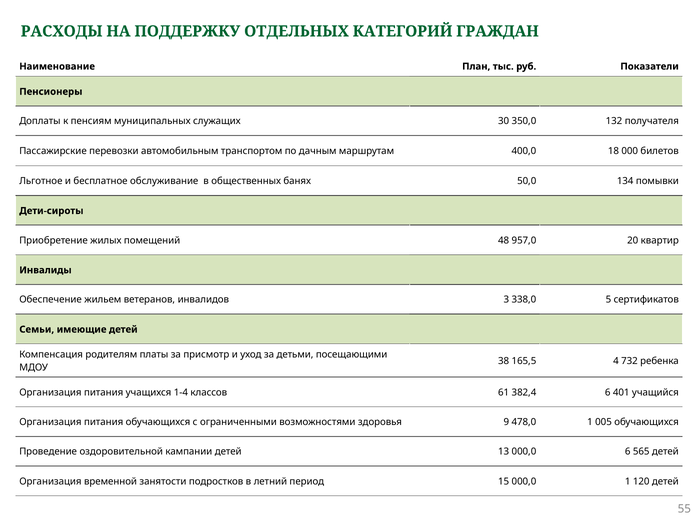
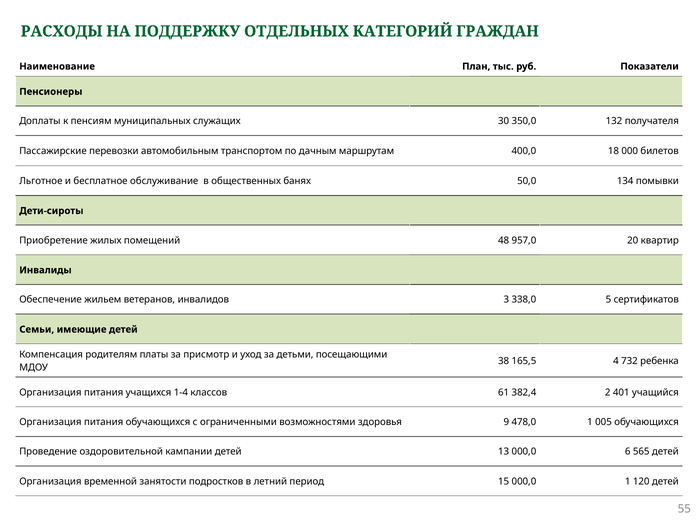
382,4 6: 6 -> 2
